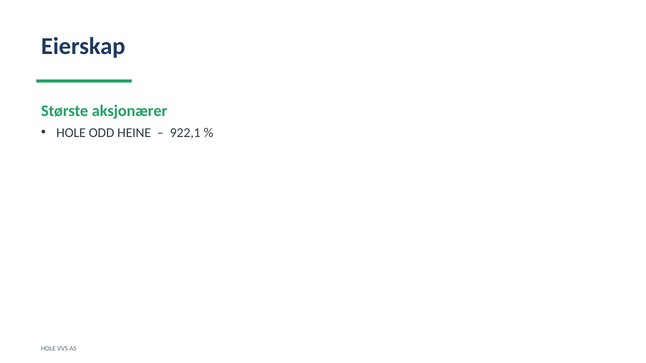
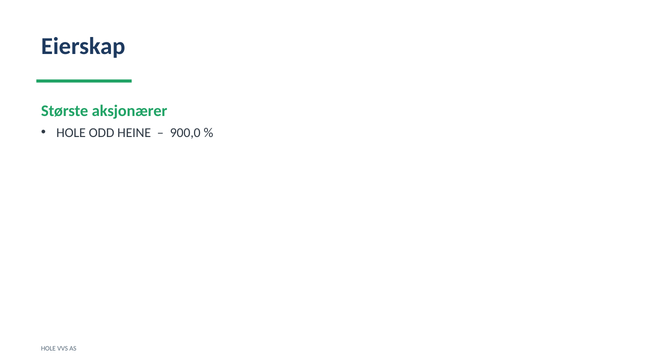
922,1: 922,1 -> 900,0
